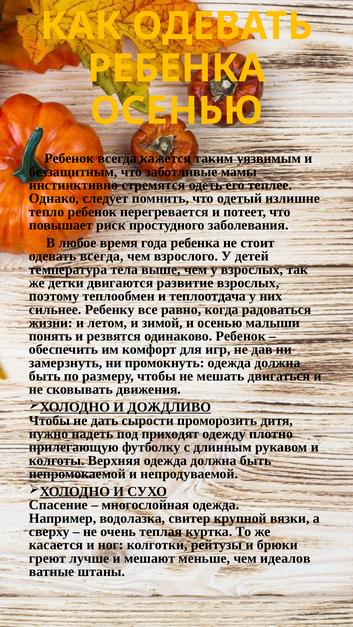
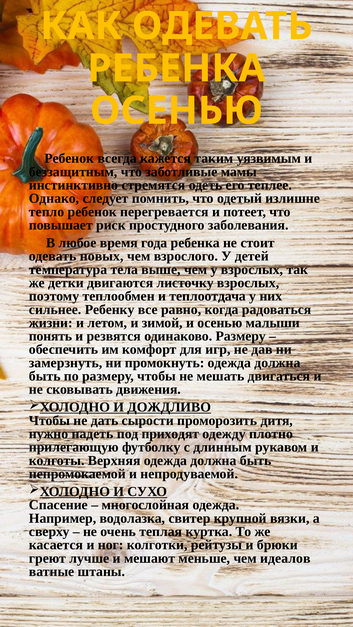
одевать всегда: всегда -> новых
развитие: развитие -> листочку
одинаково Ребенок: Ребенок -> Размеру
